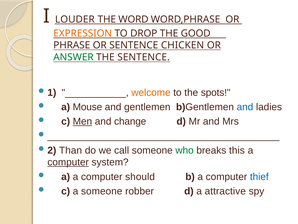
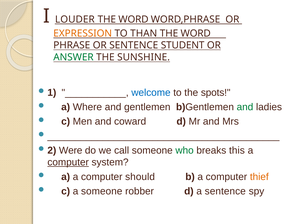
DROP: DROP -> THAN
GOOD at (196, 33): GOOD -> WORD
CHICKEN: CHICKEN -> STUDENT
THE SENTENCE: SENTENCE -> SUNSHINE
welcome colour: orange -> blue
Mouse: Mouse -> Where
and at (245, 107) colour: blue -> green
Men underline: present -> none
change: change -> coward
Than: Than -> Were
thief colour: blue -> orange
a attractive: attractive -> sentence
